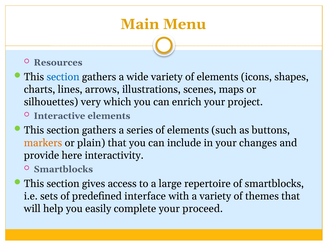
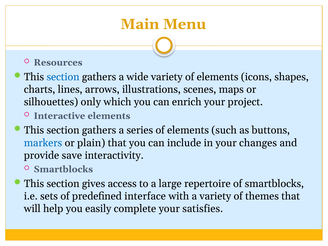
very: very -> only
markers colour: orange -> blue
here: here -> save
proceed: proceed -> satisfies
